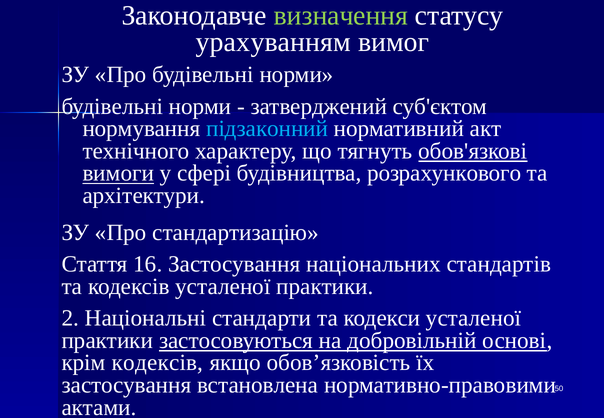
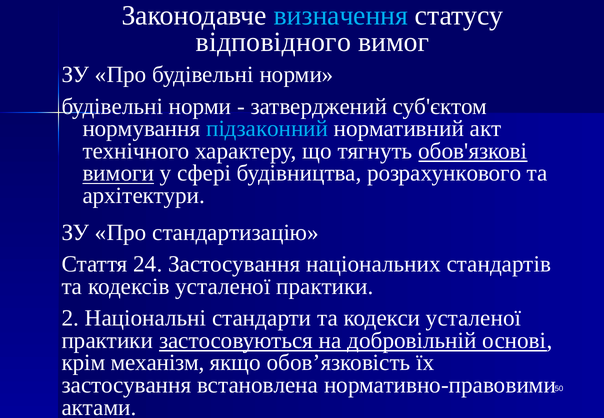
визначення colour: light green -> light blue
урахуванням: урахуванням -> відповідного
16: 16 -> 24
крім кодексів: кодексів -> механізм
